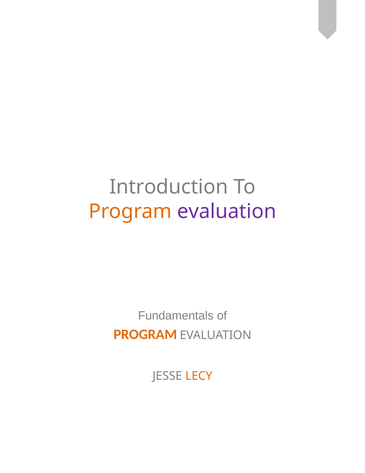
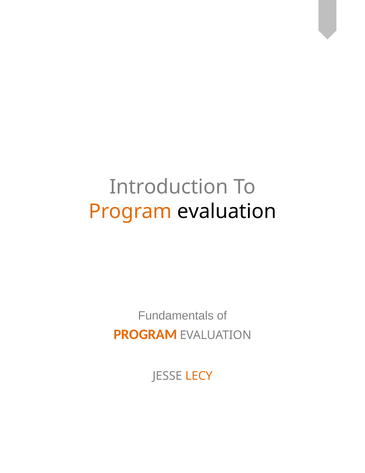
evaluation at (227, 211) colour: purple -> black
